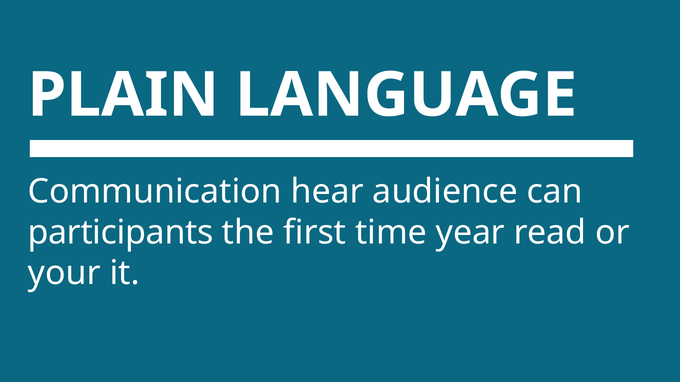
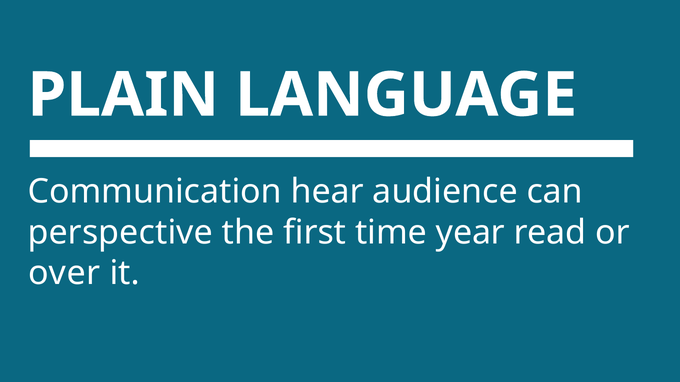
participants: participants -> perspective
your: your -> over
